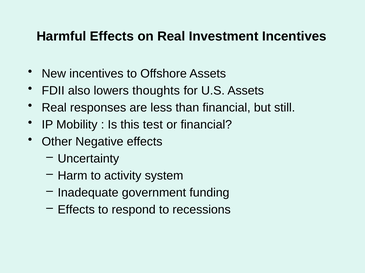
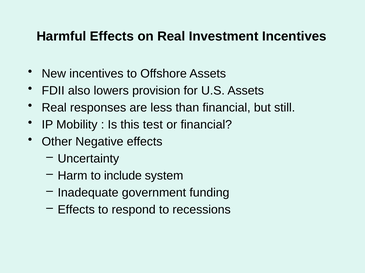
thoughts: thoughts -> provision
activity: activity -> include
